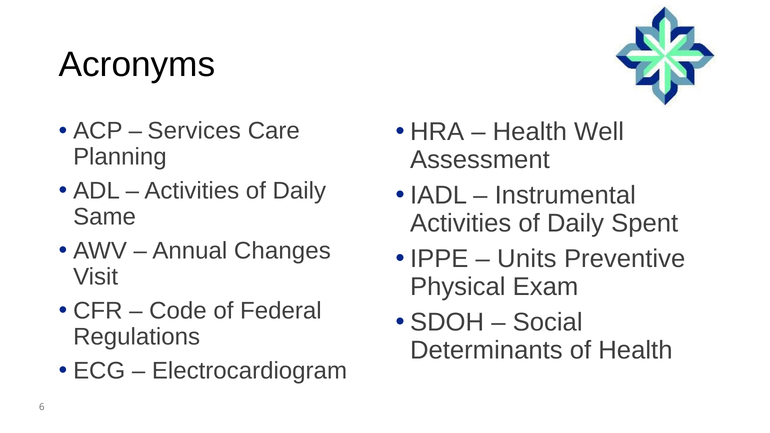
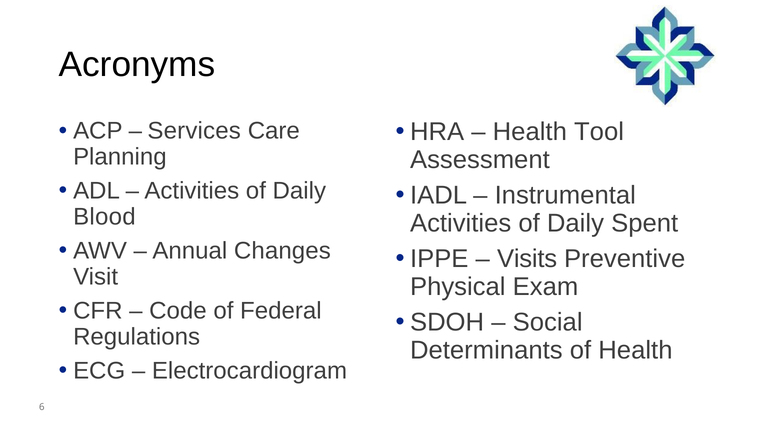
Well: Well -> Tool
Same: Same -> Blood
Units: Units -> Visits
